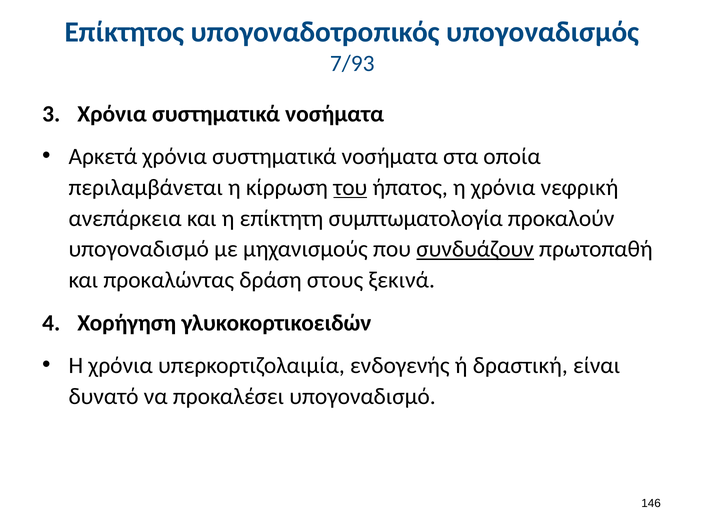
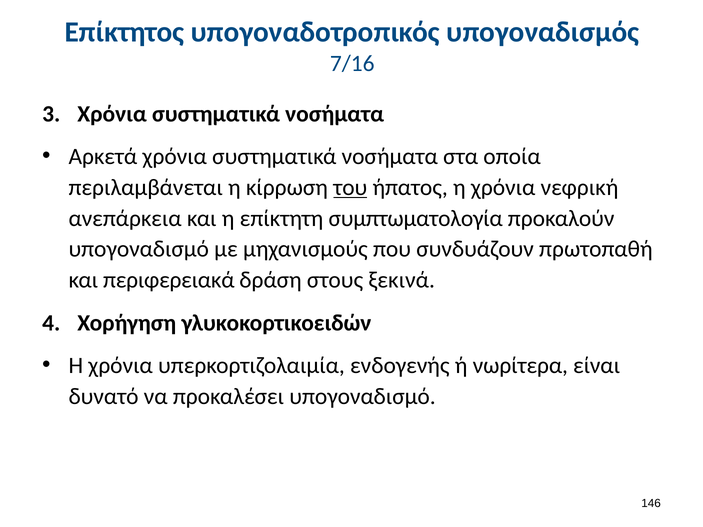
7/93: 7/93 -> 7/16
συνδυάζουν underline: present -> none
προκαλώντας: προκαλώντας -> περιφερειακά
δραστική: δραστική -> νωρίτερα
